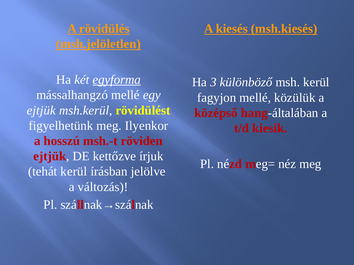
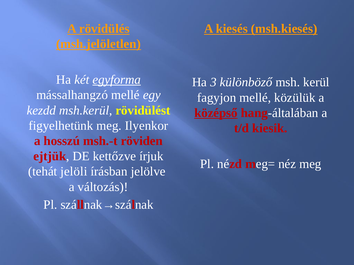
ejtjük at (41, 111): ejtjük -> kezdd
középső underline: none -> present
tehát kerül: kerül -> jelöli
